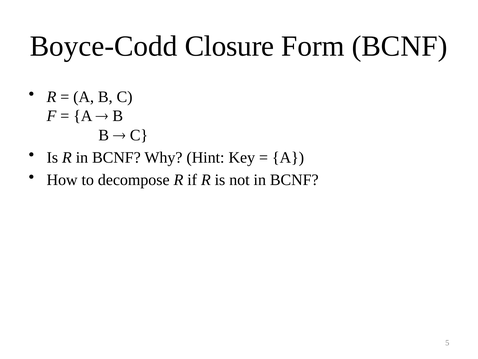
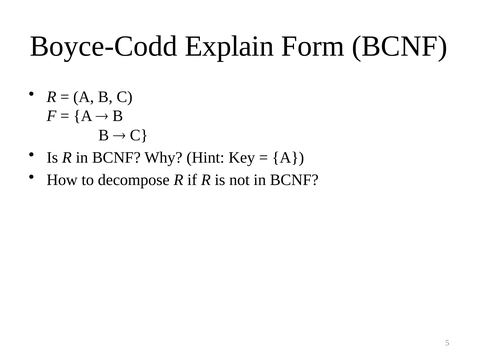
Closure: Closure -> Explain
